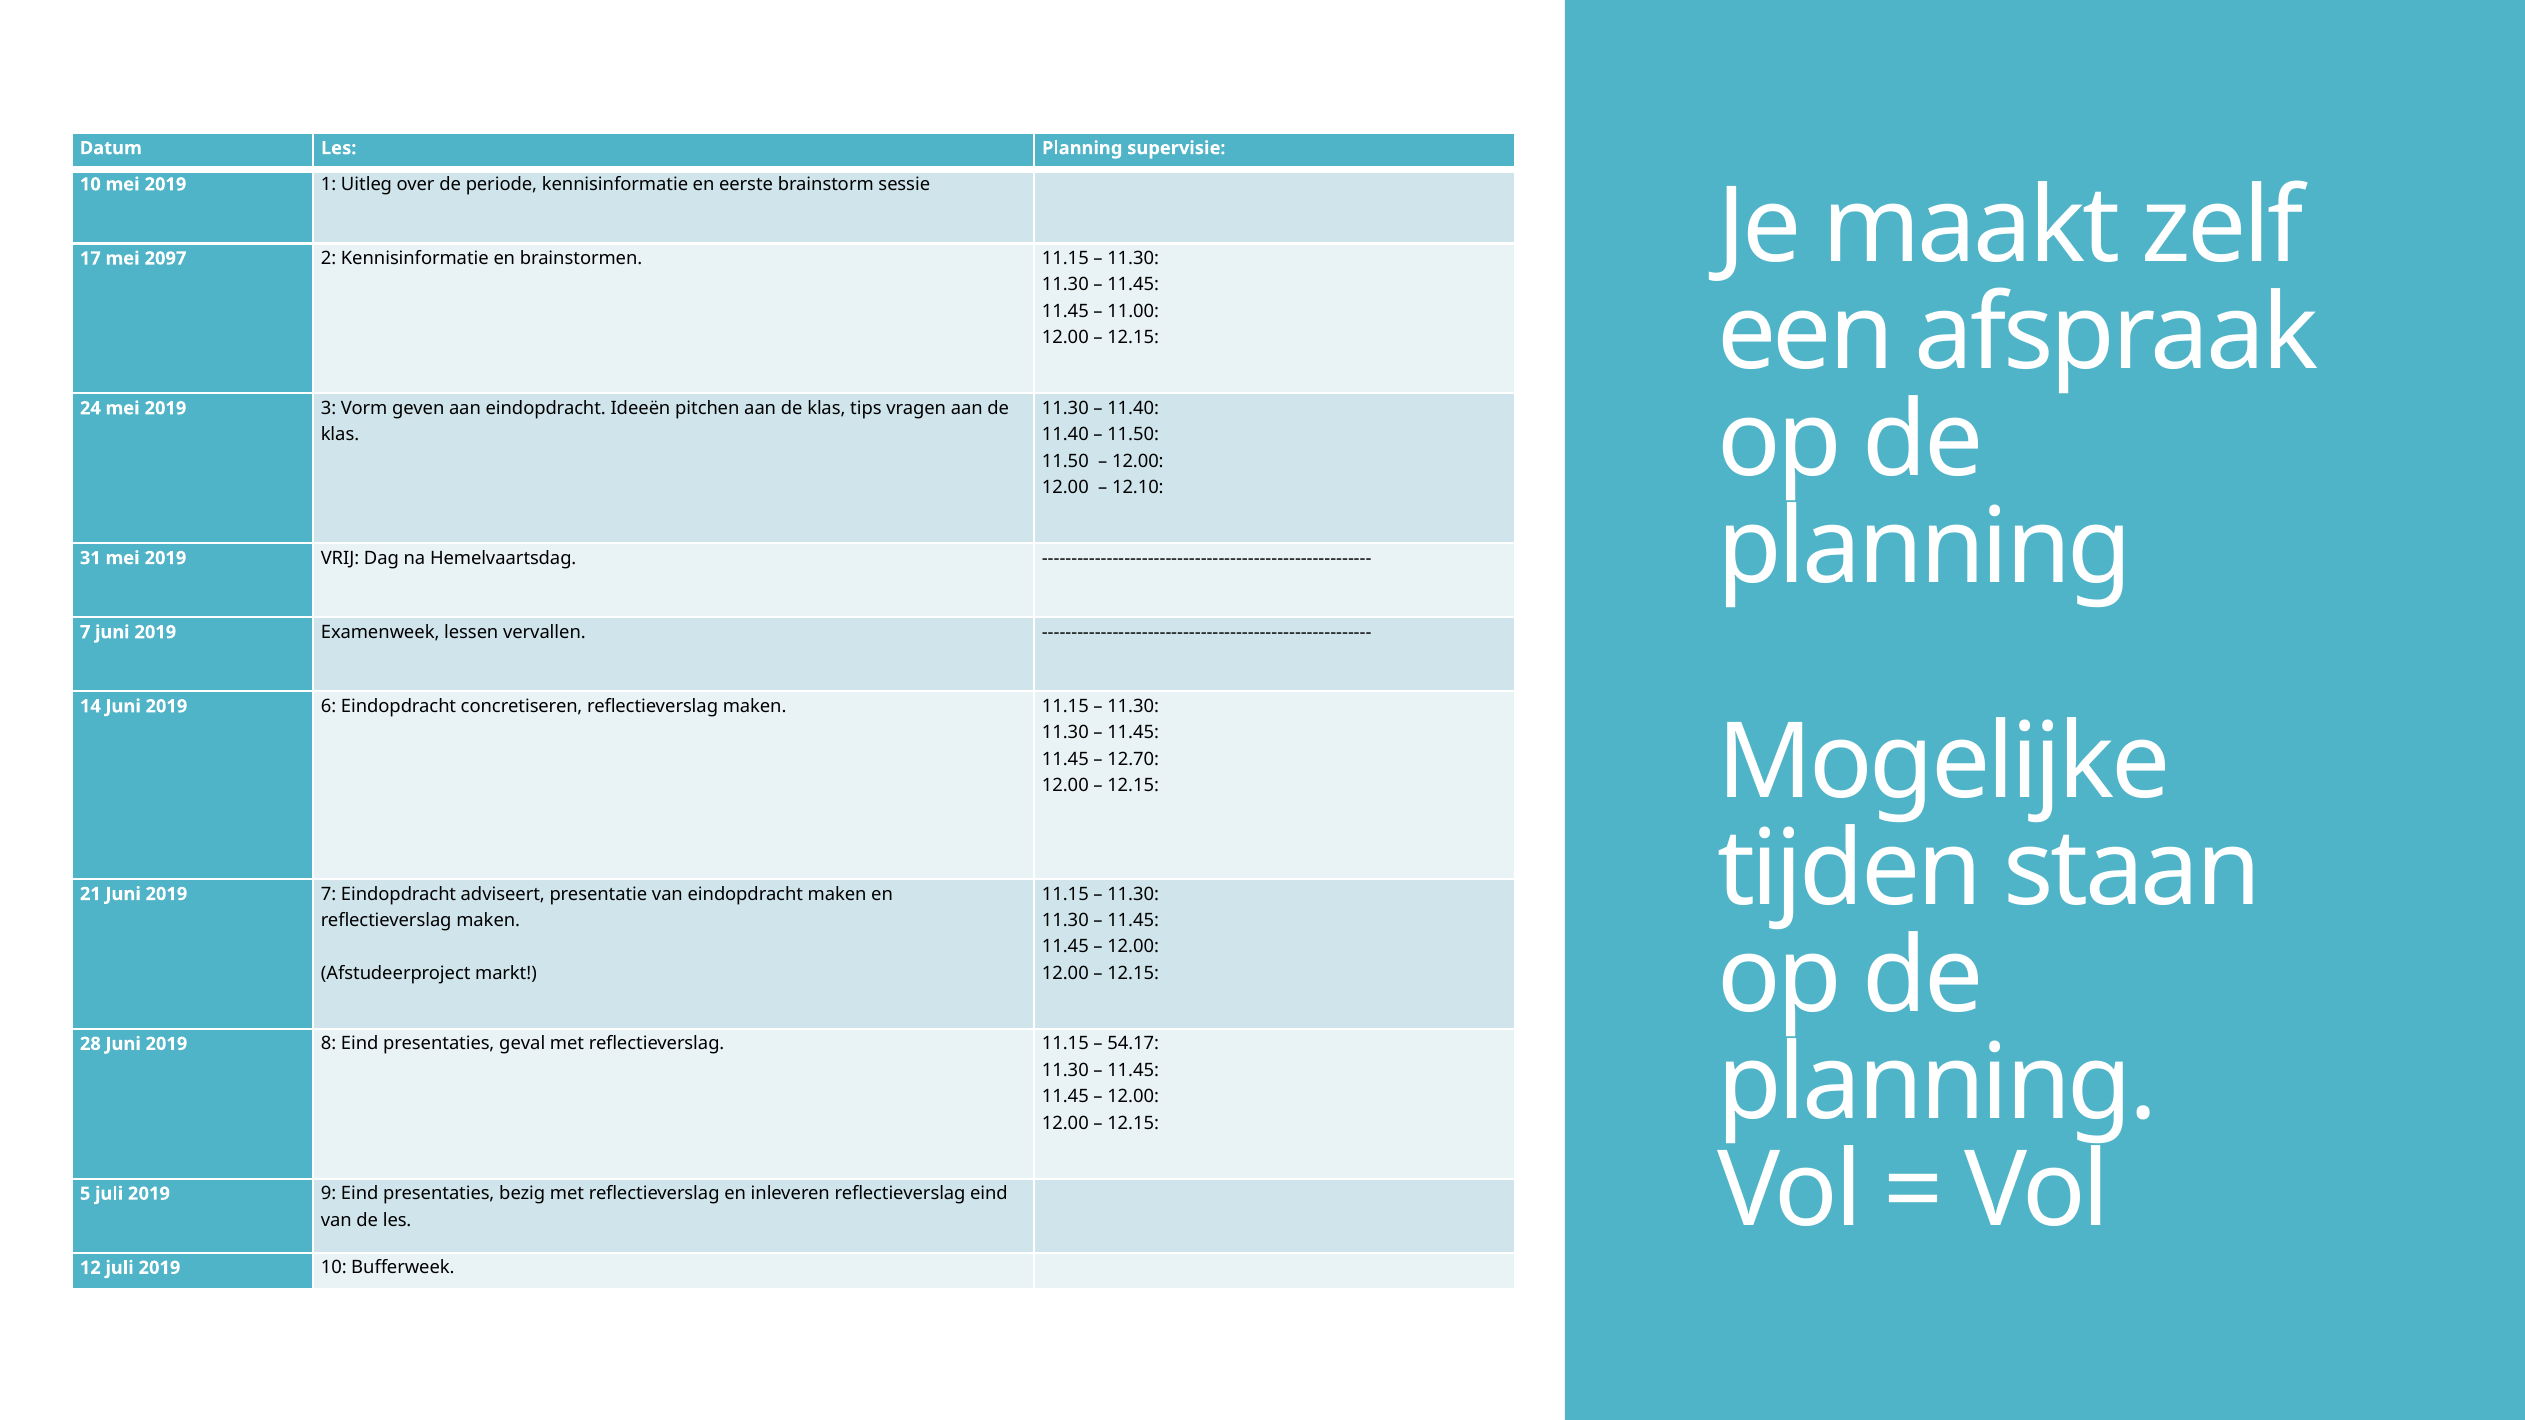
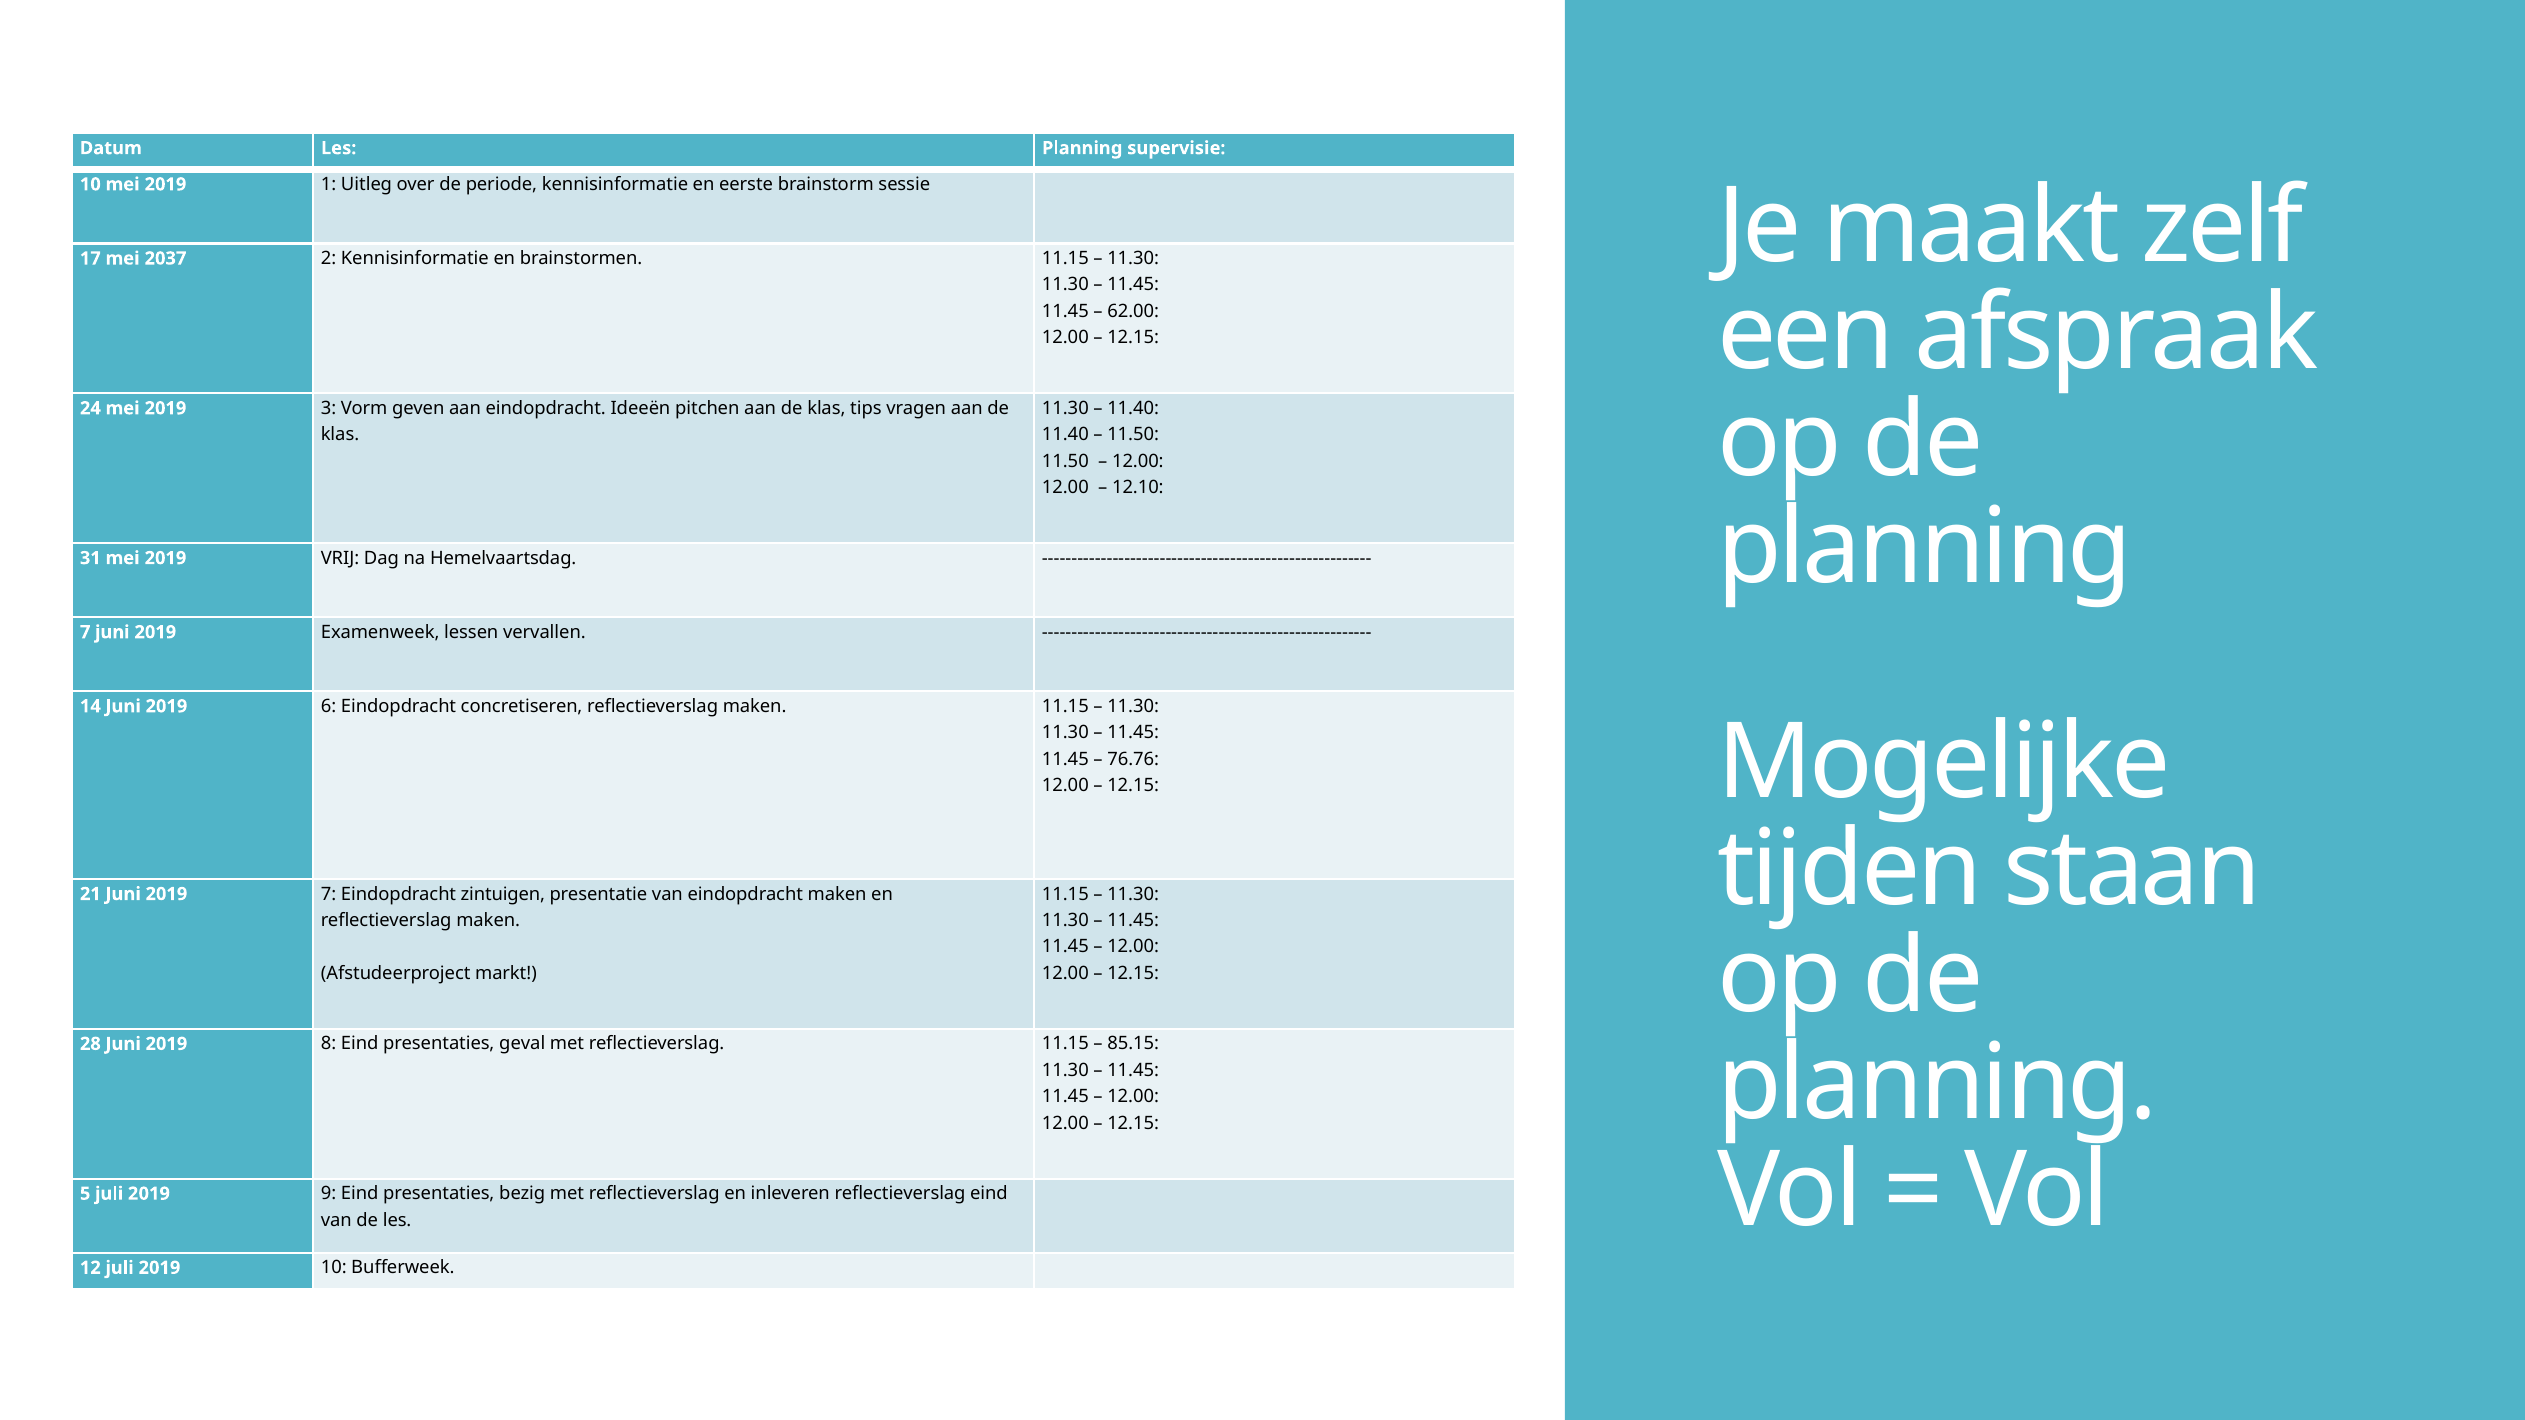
2097: 2097 -> 2037
11.00: 11.00 -> 62.00
12.70: 12.70 -> 76.76
adviseert: adviseert -> zintuigen
54.17: 54.17 -> 85.15
